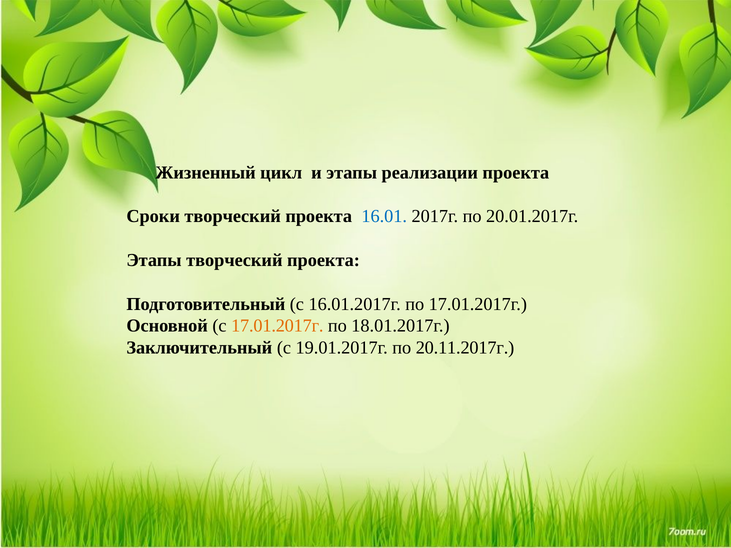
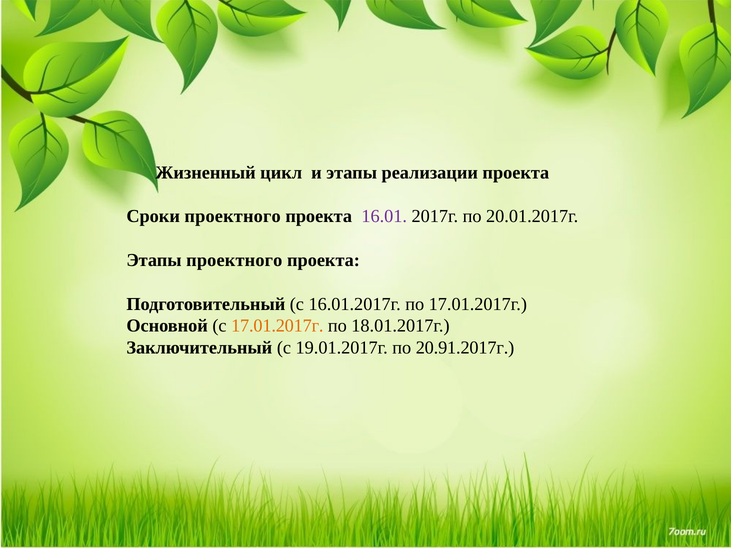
Сроки творческий: творческий -> проектного
16.01 colour: blue -> purple
Этапы творческий: творческий -> проектного
20.11.2017г: 20.11.2017г -> 20.91.2017г
